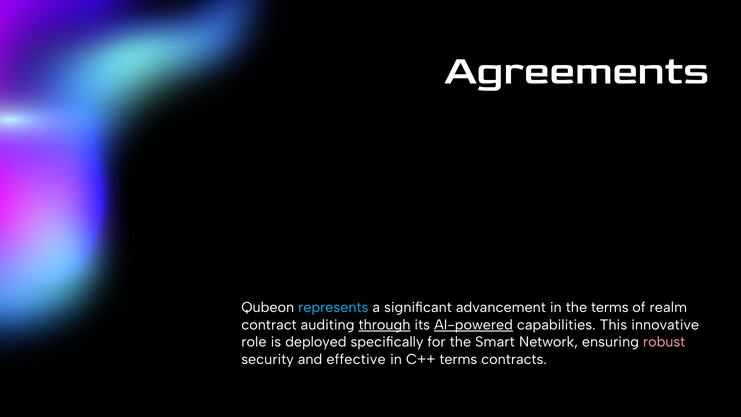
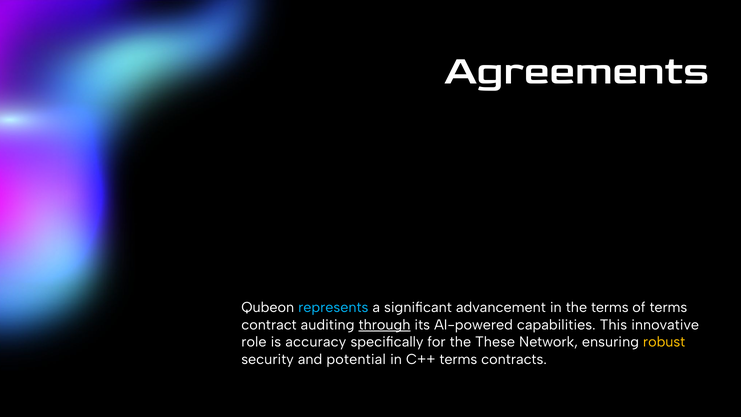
of realm: realm -> terms
AI-powered underline: present -> none
deployed: deployed -> accuracy
Smart: Smart -> These
robust colour: pink -> yellow
effective: effective -> potential
